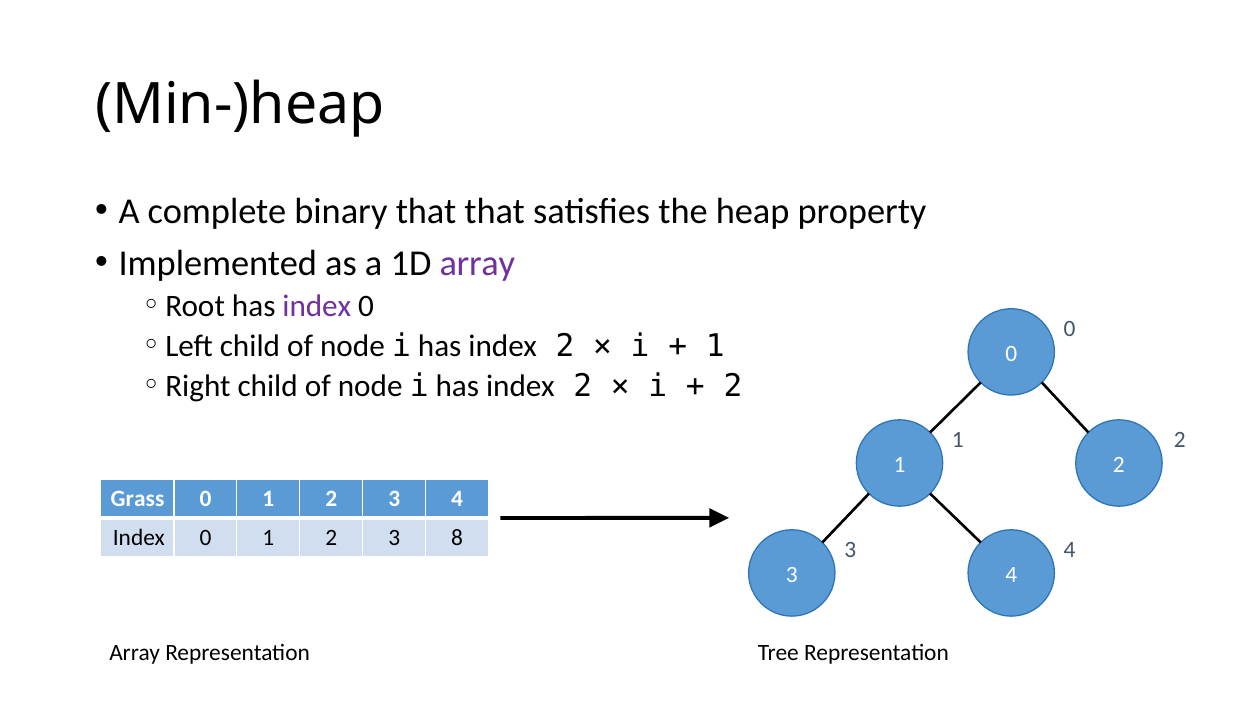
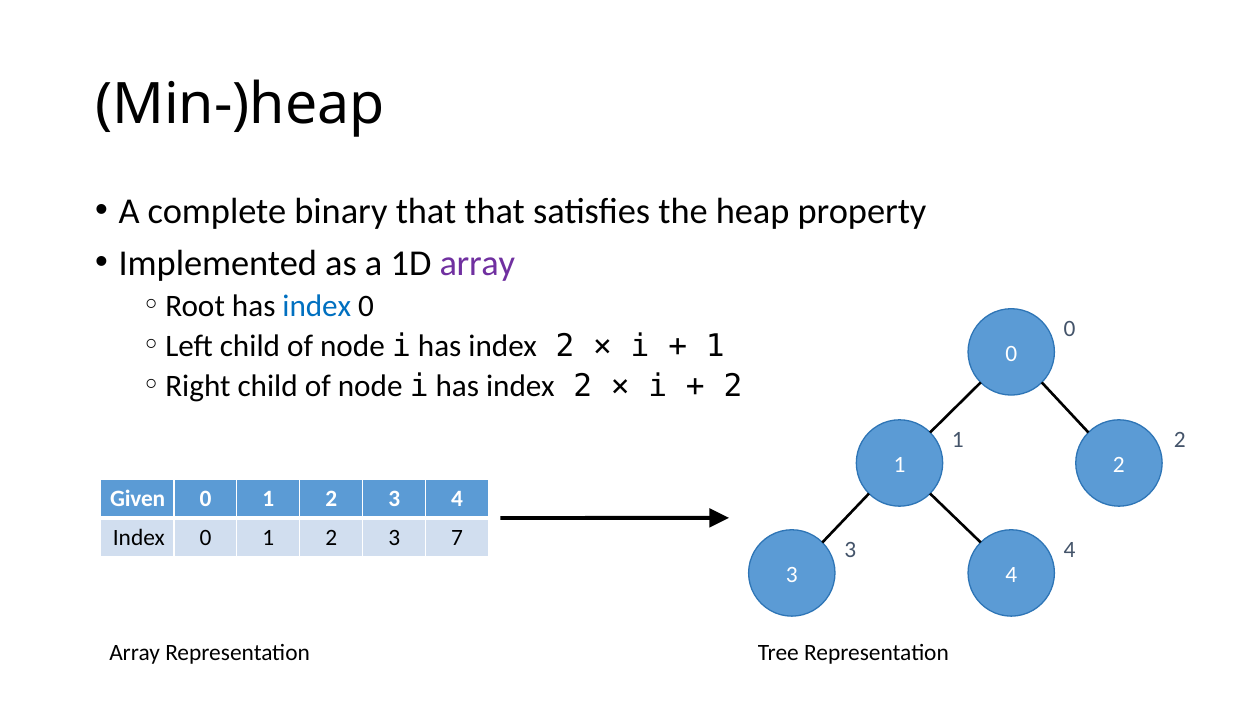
index at (317, 306) colour: purple -> blue
Grass: Grass -> Given
8: 8 -> 7
